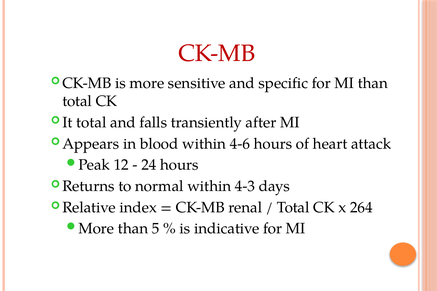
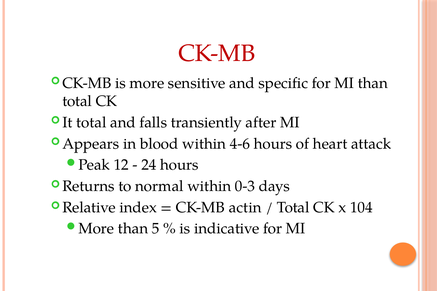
4-3: 4-3 -> 0-3
renal: renal -> actin
264: 264 -> 104
